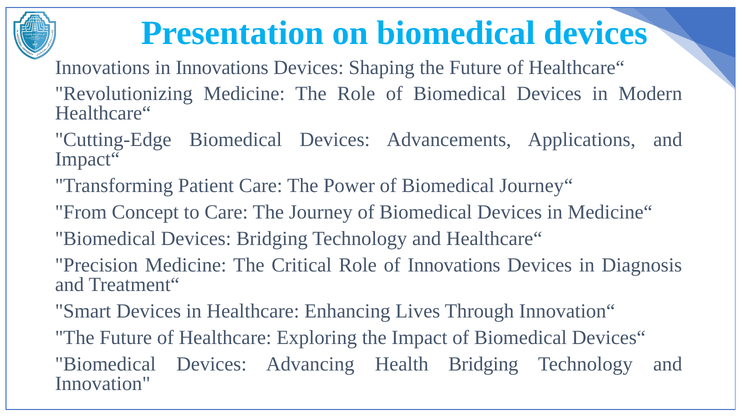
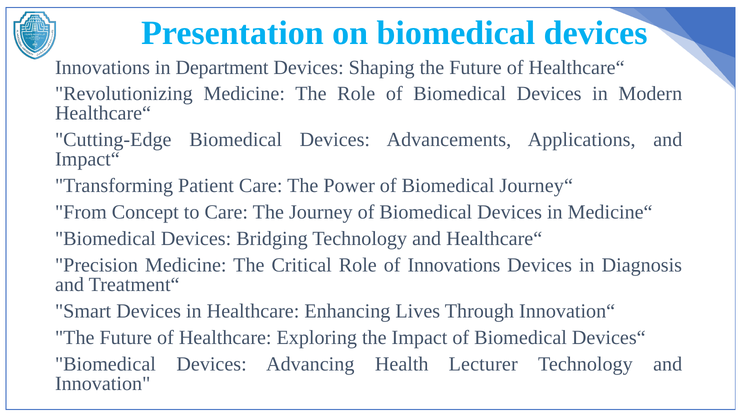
in Innovations: Innovations -> Department
Health Bridging: Bridging -> Lecturer
